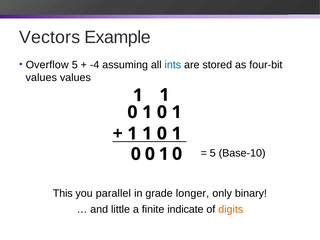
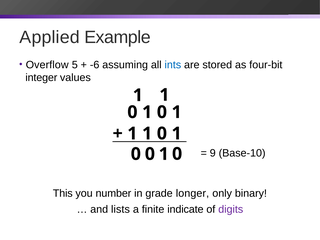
Vectors: Vectors -> Applied
-4: -4 -> -6
values at (41, 78): values -> integer
5 at (213, 153): 5 -> 9
parallel: parallel -> number
little: little -> lists
digits colour: orange -> purple
